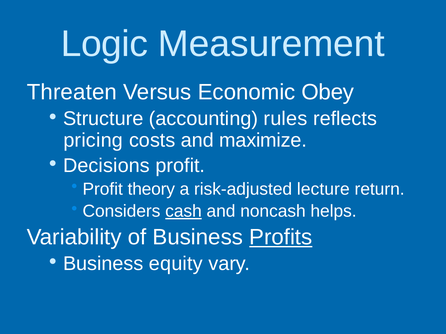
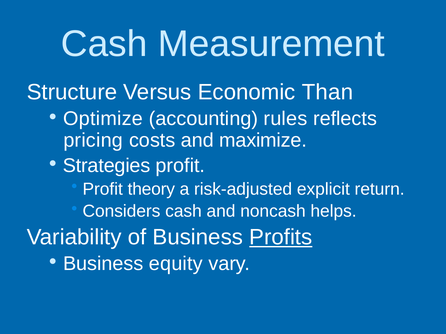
Logic at (104, 44): Logic -> Cash
Threaten: Threaten -> Structure
Obey: Obey -> Than
Structure: Structure -> Optimize
Decisions: Decisions -> Strategies
lecture: lecture -> explicit
cash at (183, 212) underline: present -> none
